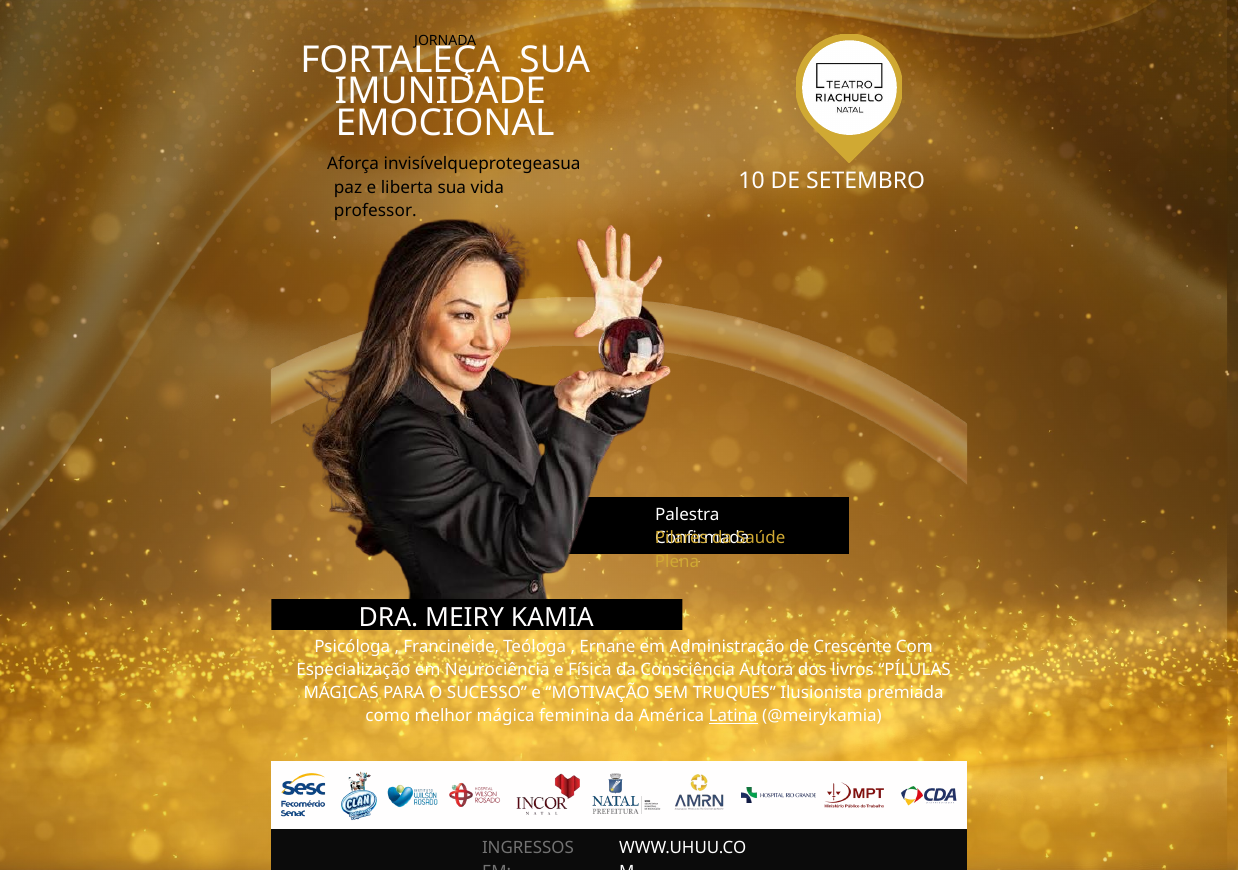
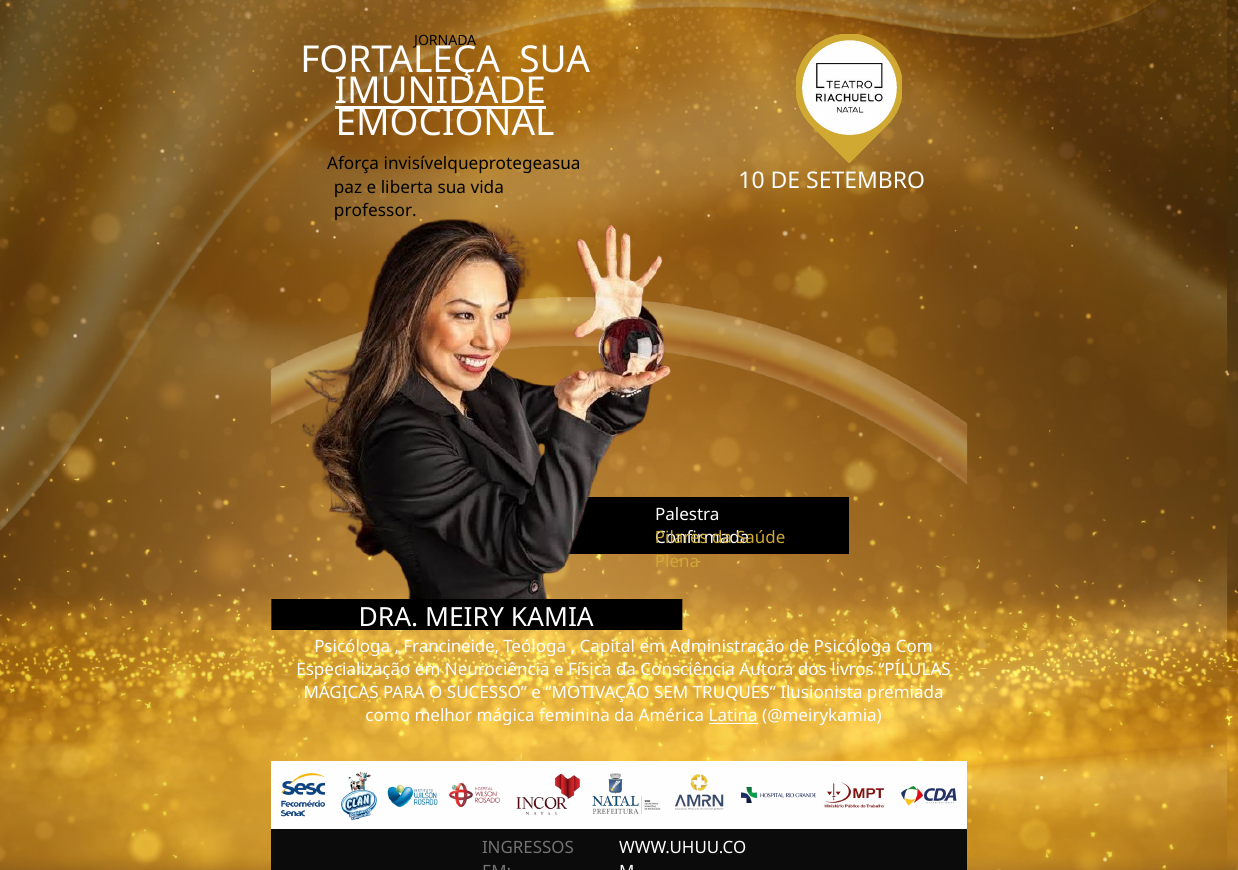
IMUNIDADE underline: none -> present
Ernane: Ernane -> Capital
de Crescente: Crescente -> Psicóloga
